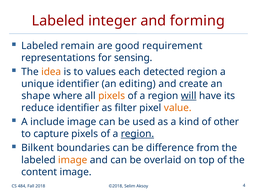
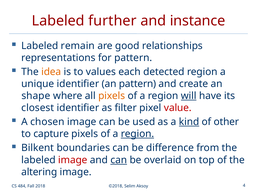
integer: integer -> further
forming: forming -> instance
requirement: requirement -> relationships
for sensing: sensing -> pattern
an editing: editing -> pattern
reduce: reduce -> closest
value colour: orange -> red
include: include -> chosen
kind underline: none -> present
image at (73, 160) colour: orange -> red
can at (119, 160) underline: none -> present
content: content -> altering
